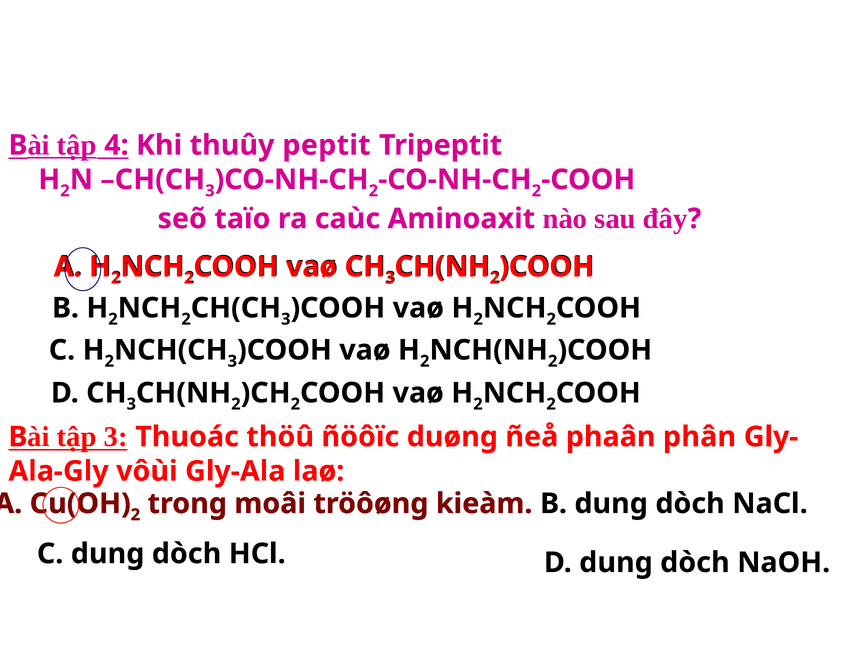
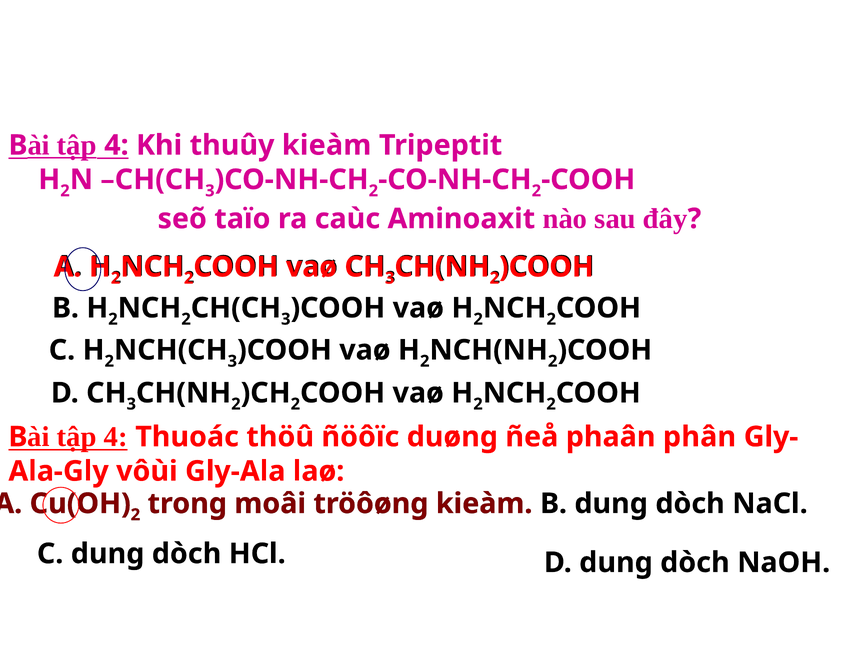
thuûy peptit: peptit -> kieàm
3 at (116, 437): 3 -> 4
